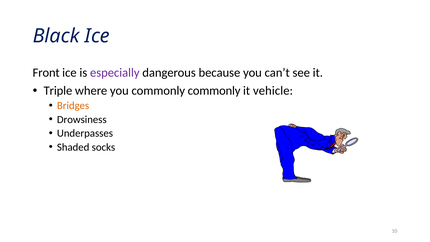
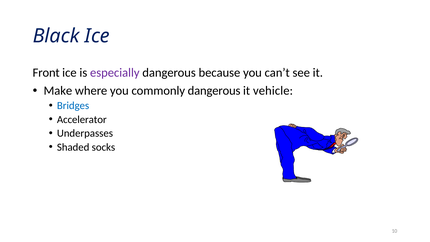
Triple: Triple -> Make
commonly commonly: commonly -> dangerous
Bridges colour: orange -> blue
Drowsiness: Drowsiness -> Accelerator
